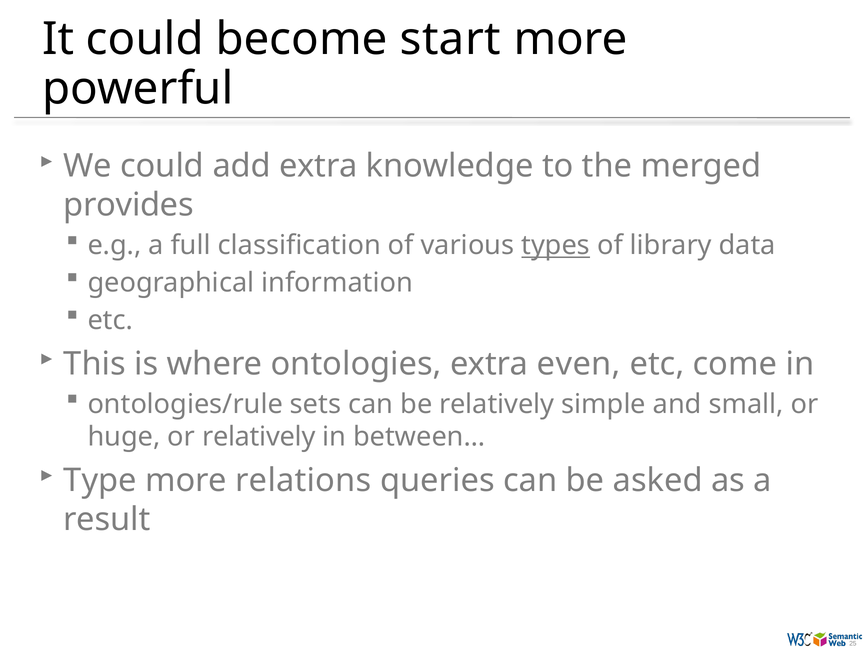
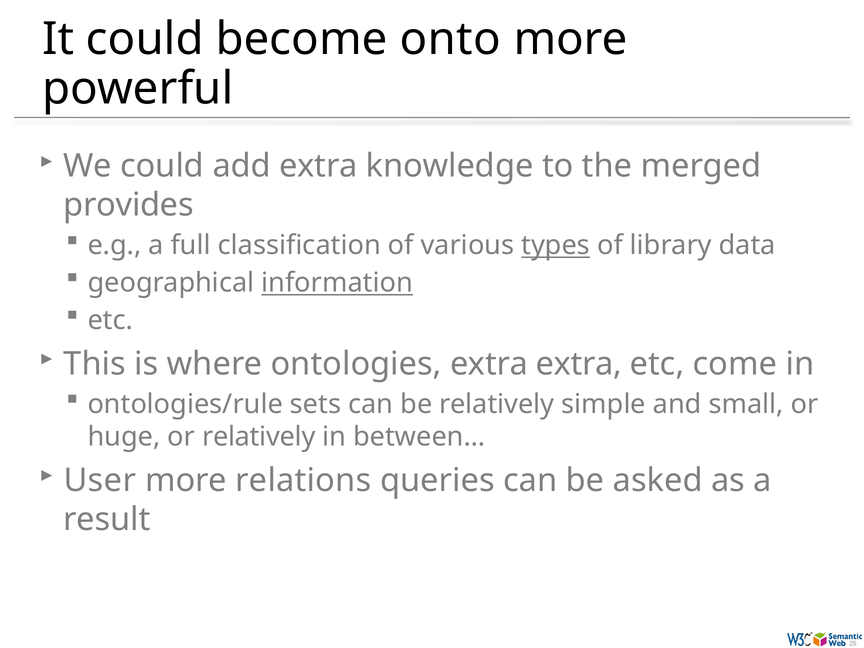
start: start -> onto
information underline: none -> present
extra even: even -> extra
Type: Type -> User
